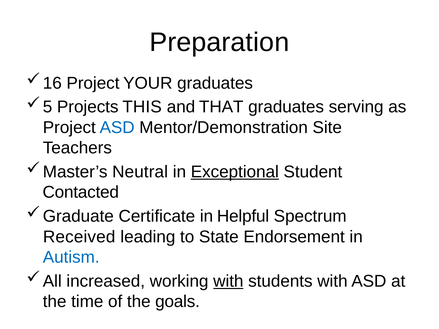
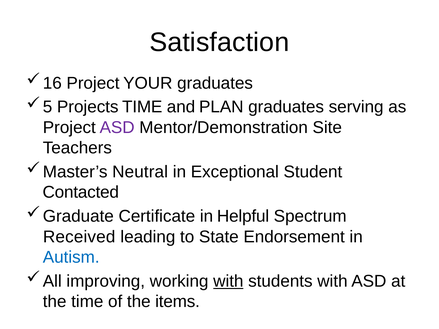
Preparation: Preparation -> Satisfaction
Projects THIS: THIS -> TIME
THAT: THAT -> PLAN
ASD at (117, 128) colour: blue -> purple
Exceptional underline: present -> none
increased: increased -> improving
goals: goals -> items
